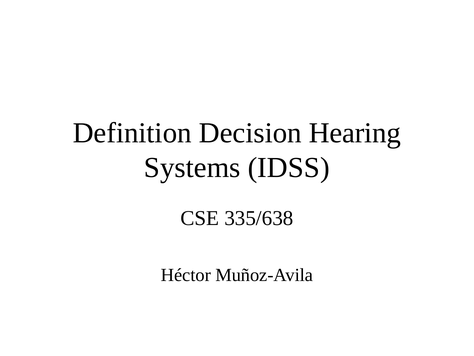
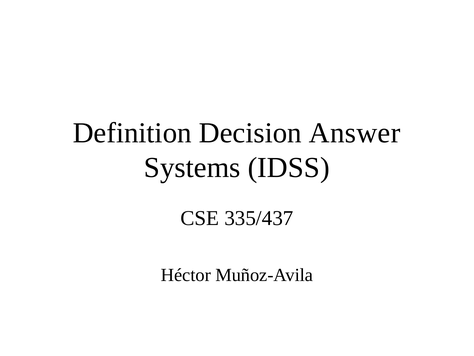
Hearing: Hearing -> Answer
335/638: 335/638 -> 335/437
